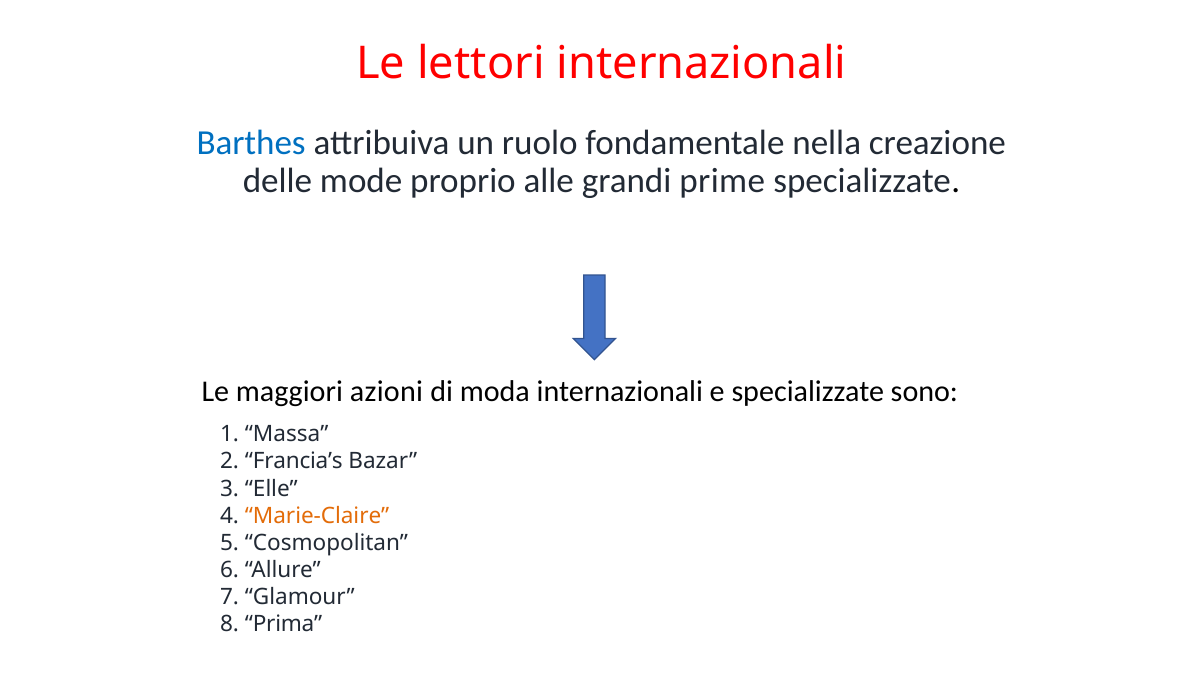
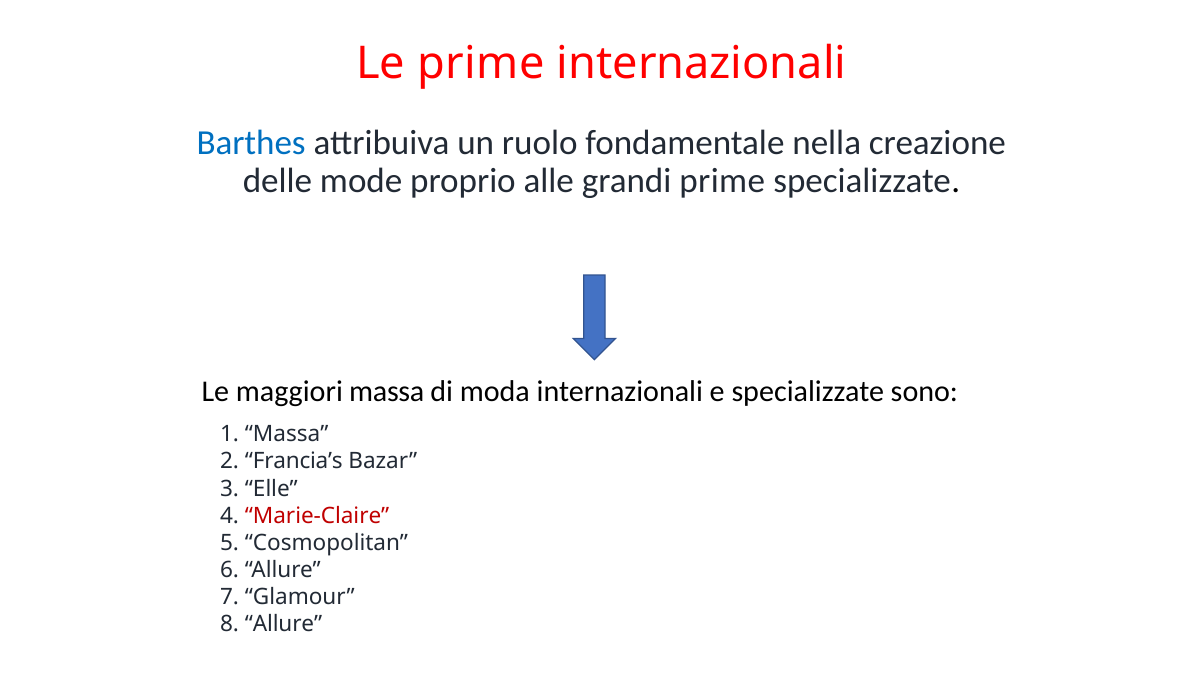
Le lettori: lettori -> prime
maggiori azioni: azioni -> massa
Marie-Claire colour: orange -> red
8 Prima: Prima -> Allure
